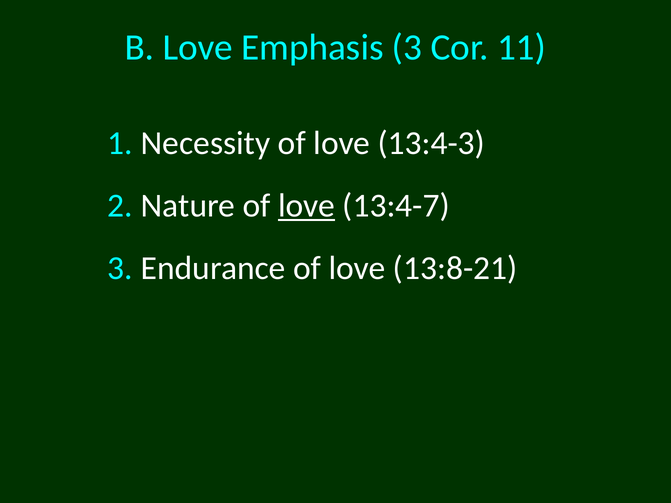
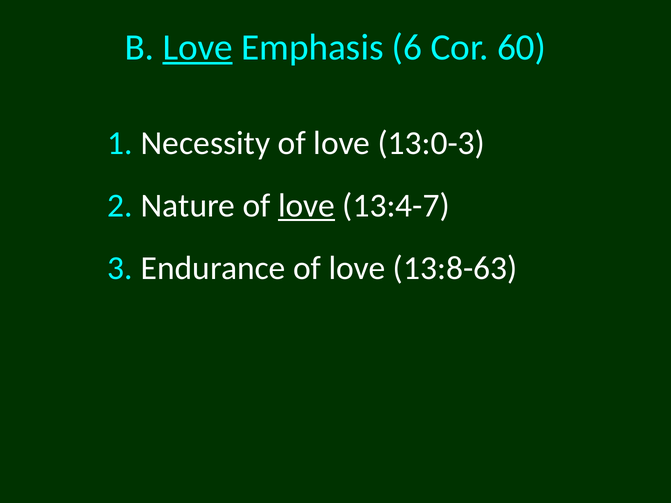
Love at (198, 47) underline: none -> present
3: 3 -> 6
11: 11 -> 60
13:4-3: 13:4-3 -> 13:0-3
13:8-21: 13:8-21 -> 13:8-63
